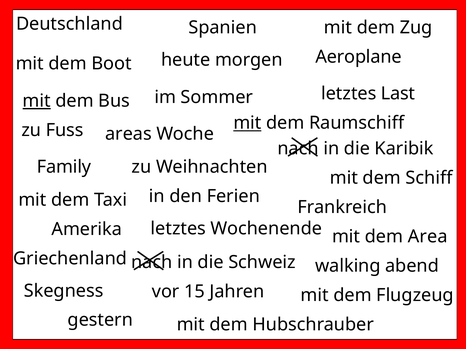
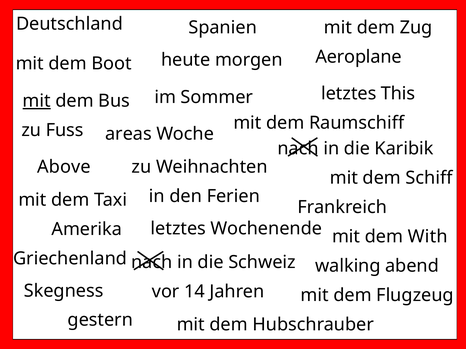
Last: Last -> This
mit at (247, 123) underline: present -> none
Family: Family -> Above
Area: Area -> With
15: 15 -> 14
